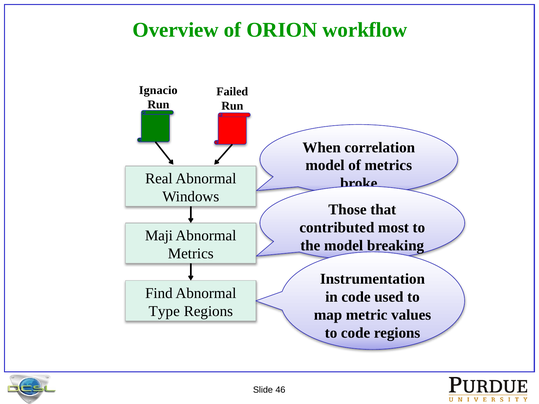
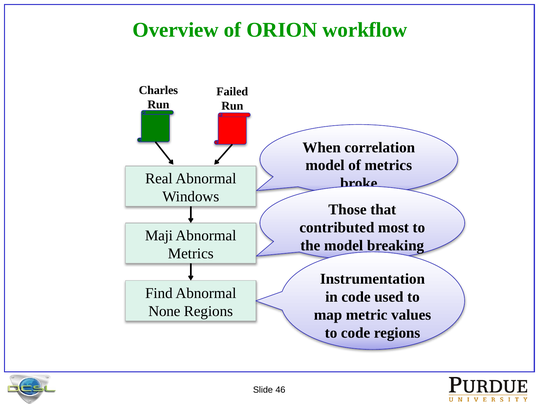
Ignacio: Ignacio -> Charles
Type: Type -> None
